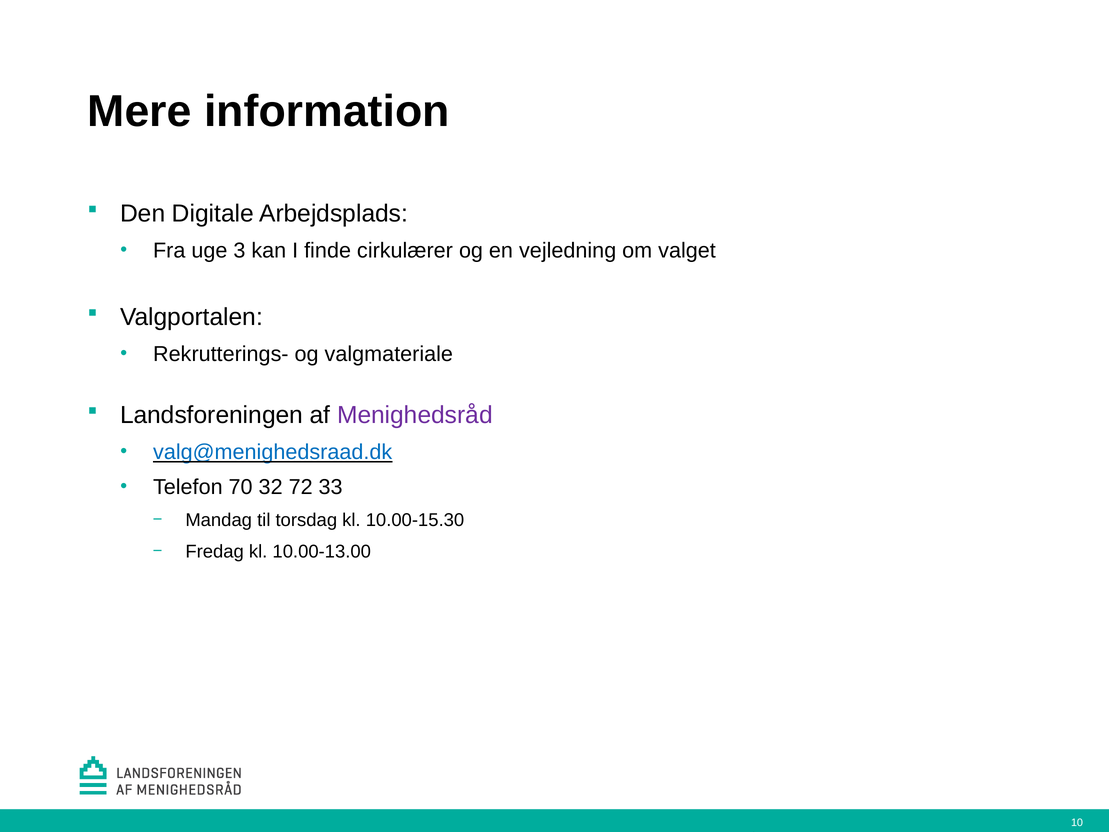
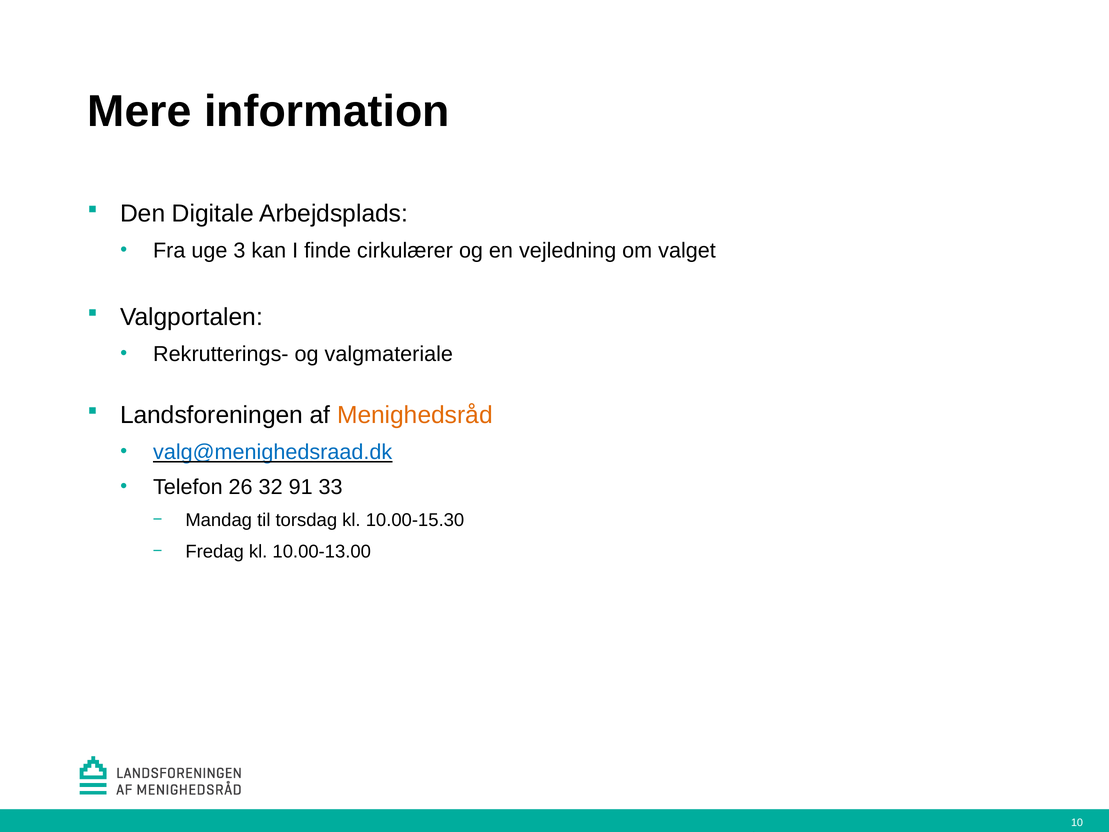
Menighedsråd colour: purple -> orange
70: 70 -> 26
72: 72 -> 91
